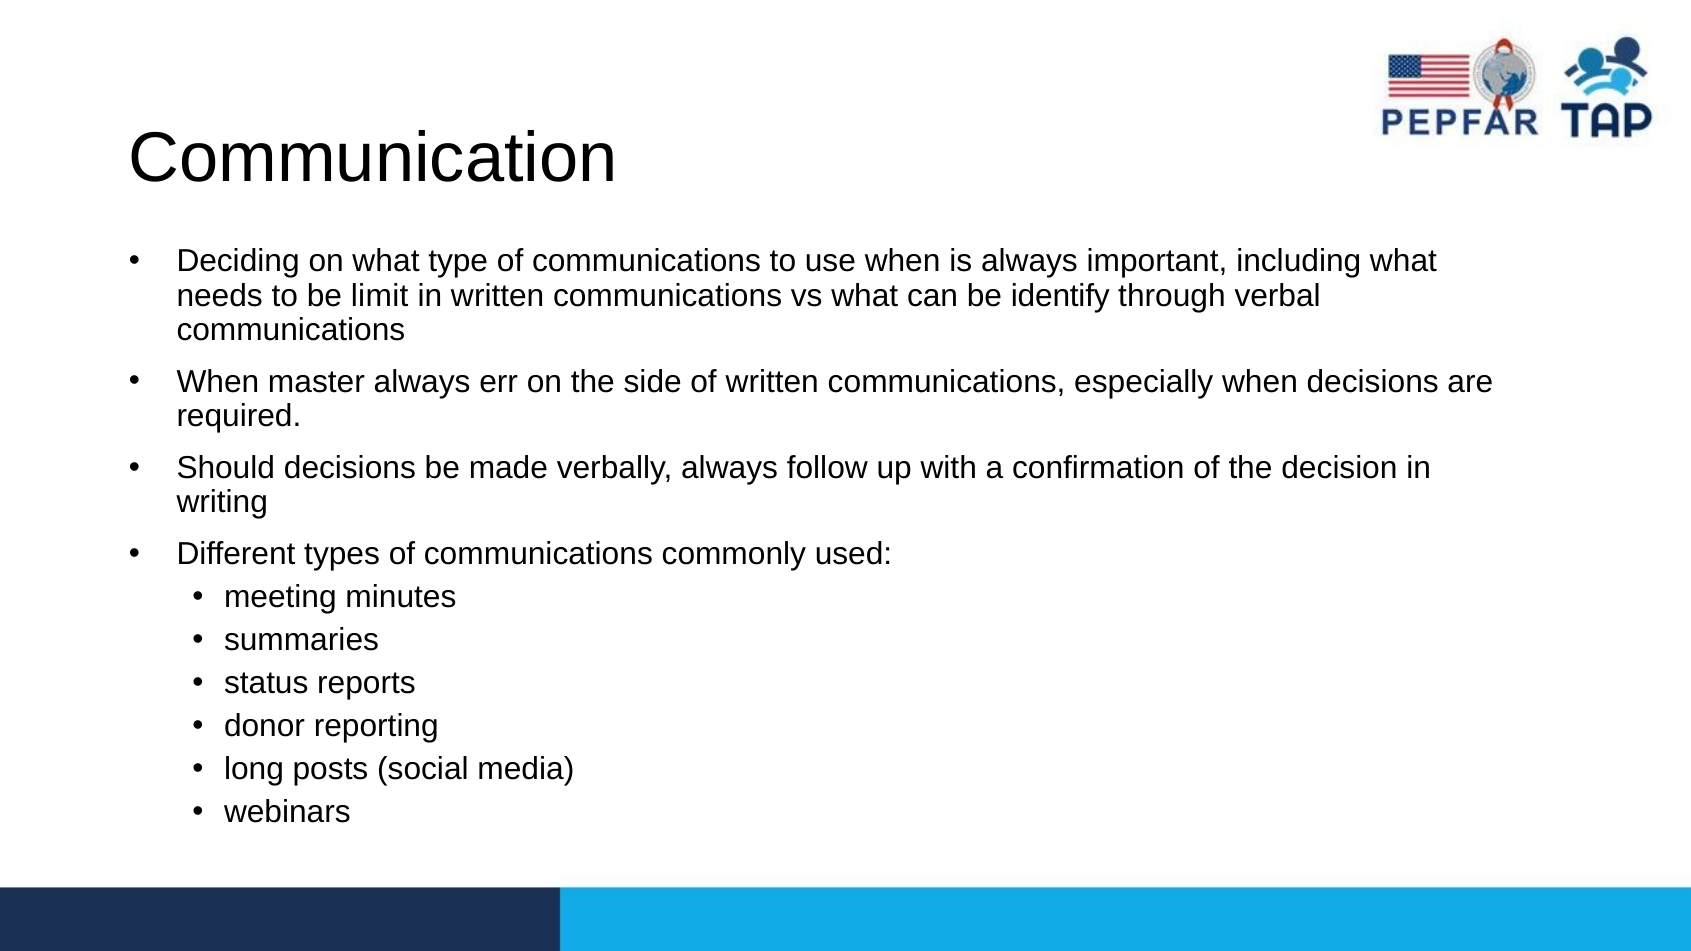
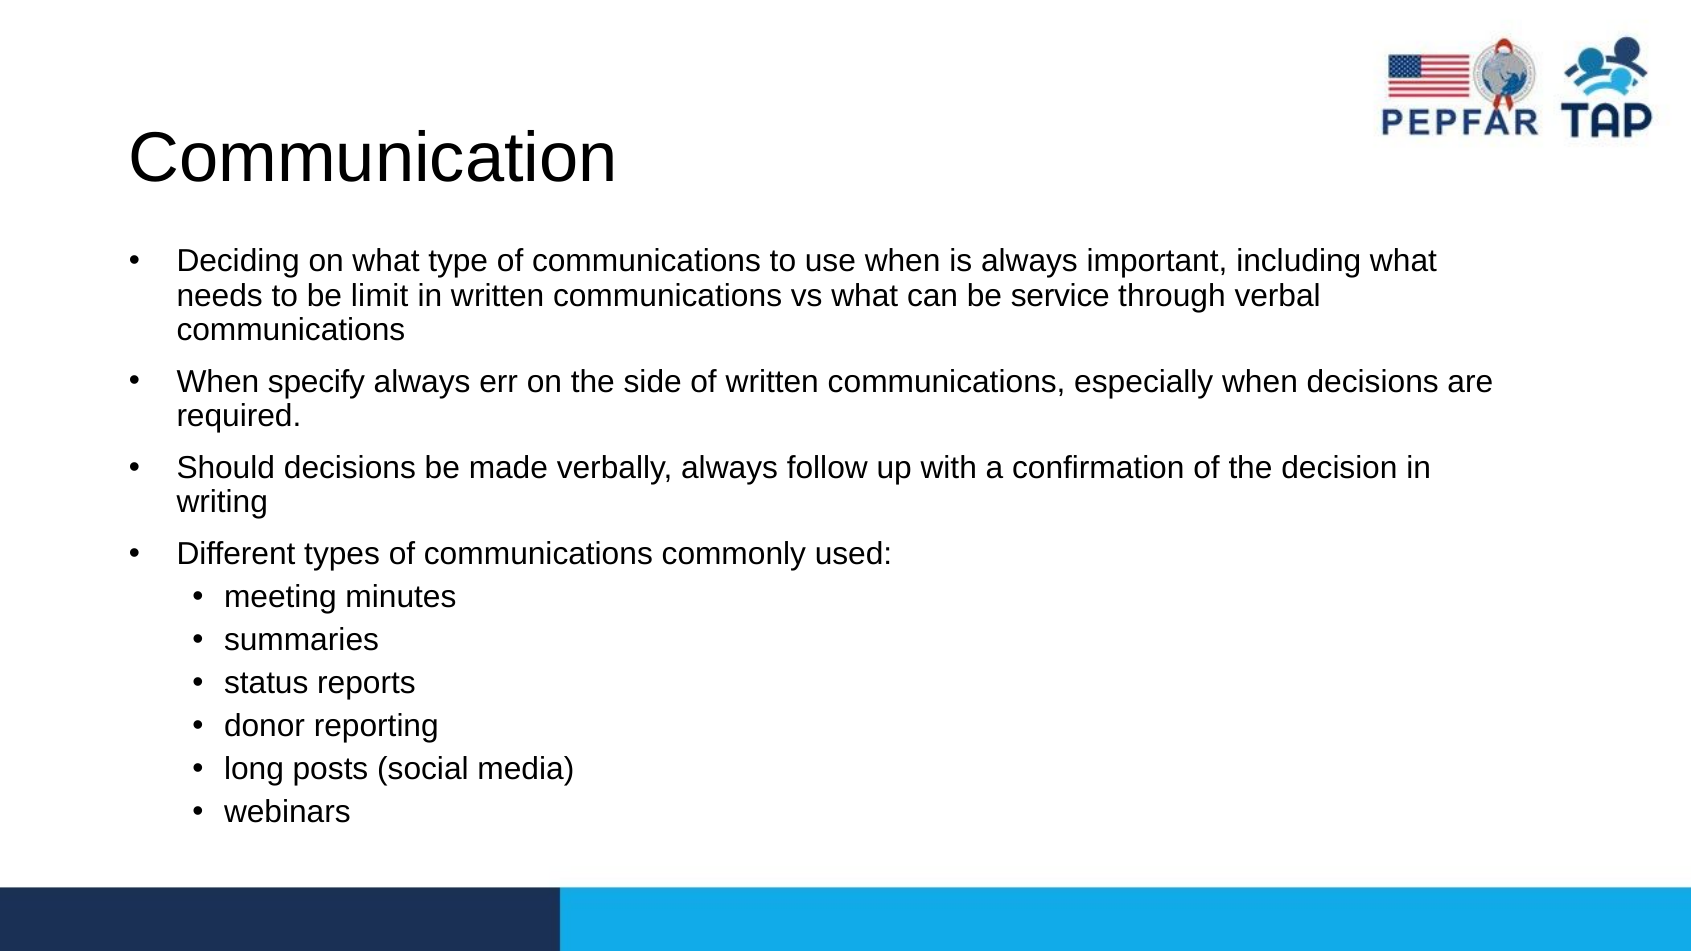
identify: identify -> service
master: master -> specify
